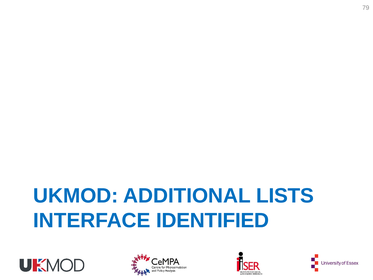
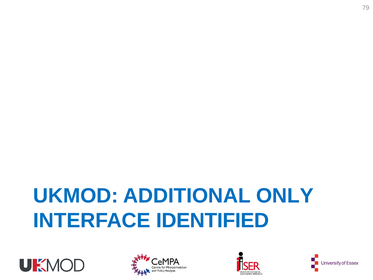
LISTS: LISTS -> ONLY
